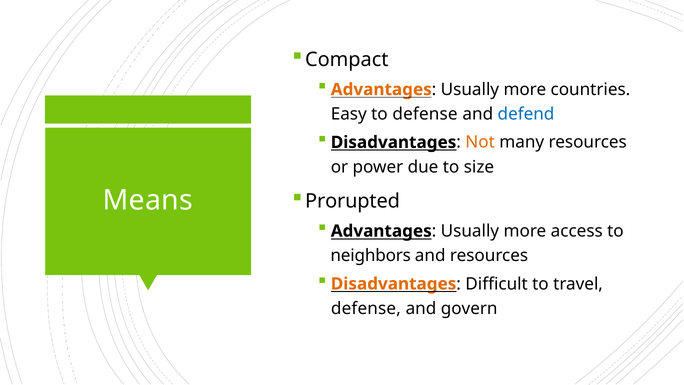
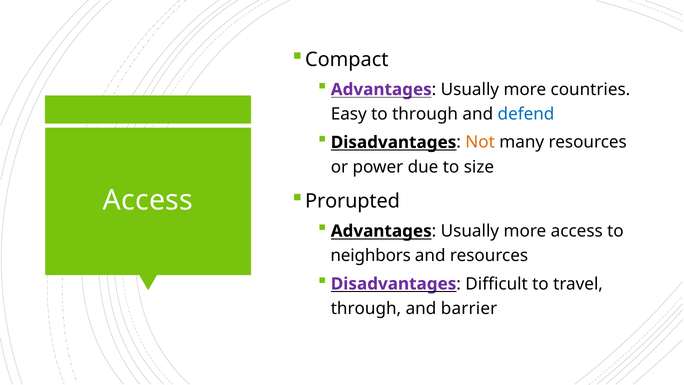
Advantages at (381, 89) colour: orange -> purple
to defense: defense -> through
Means at (148, 200): Means -> Access
Disadvantages at (394, 284) colour: orange -> purple
defense at (366, 308): defense -> through
govern: govern -> barrier
